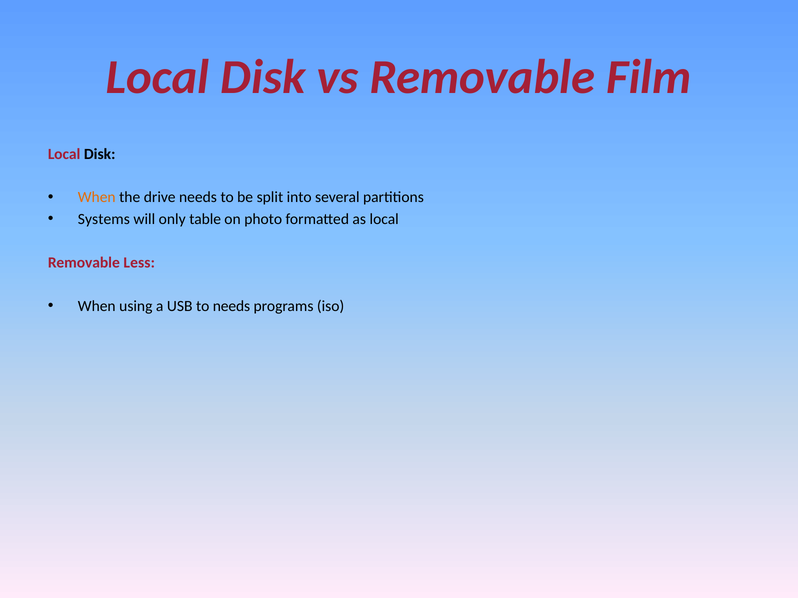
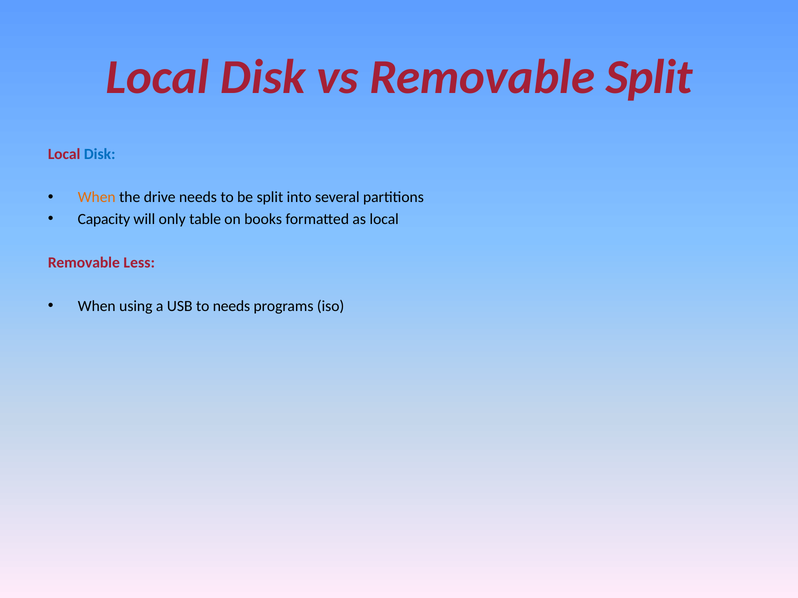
Removable Film: Film -> Split
Disk at (100, 154) colour: black -> blue
Systems: Systems -> Capacity
photo: photo -> books
